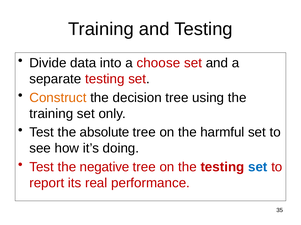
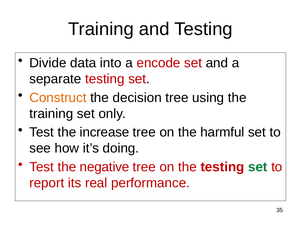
choose: choose -> encode
absolute: absolute -> increase
set at (258, 168) colour: blue -> green
